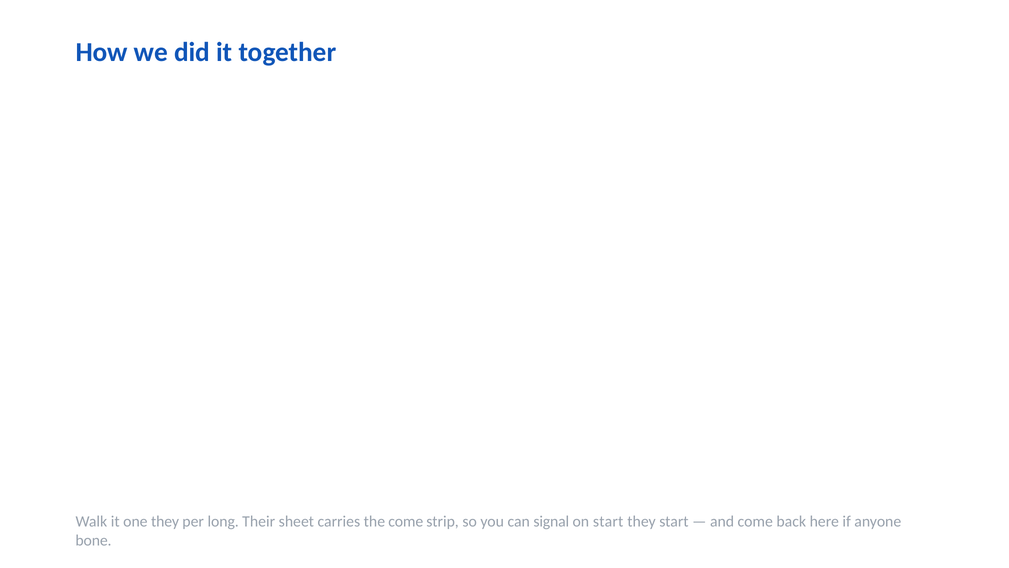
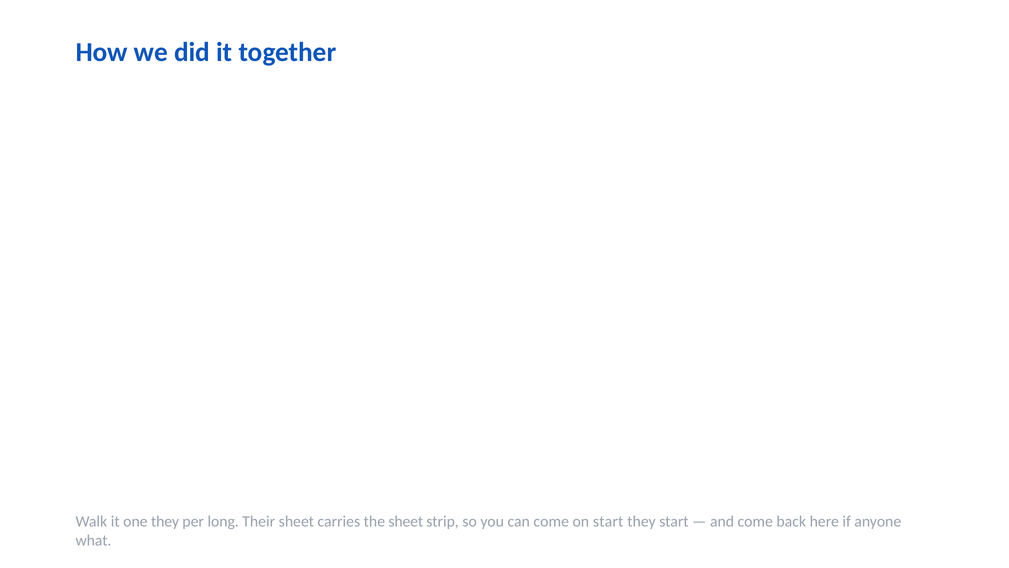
the come: come -> sheet
can signal: signal -> come
bone: bone -> what
